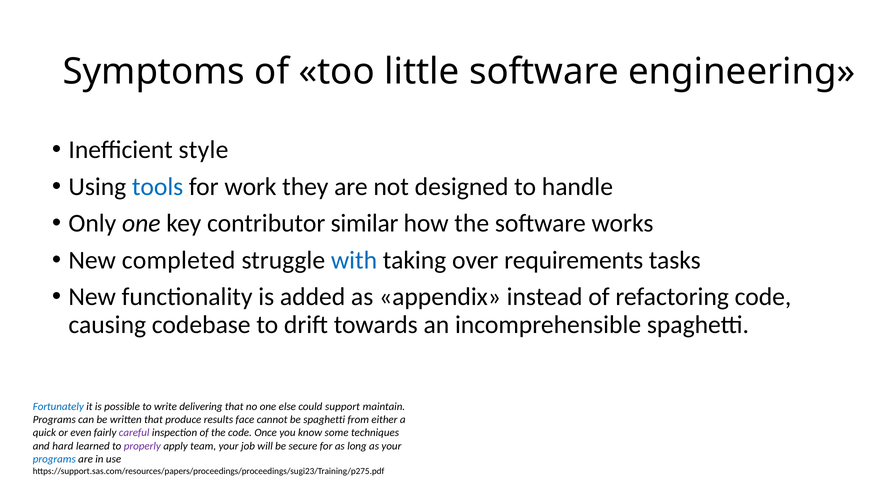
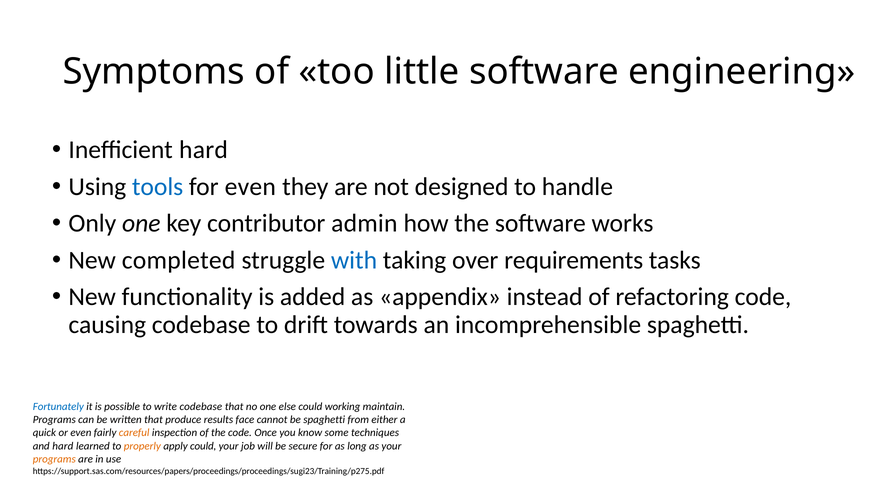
Inefficient style: style -> hard
for work: work -> even
similar: similar -> admin
write delivering: delivering -> codebase
support: support -> working
careful colour: purple -> orange
properly colour: purple -> orange
apply team: team -> could
programs at (54, 460) colour: blue -> orange
